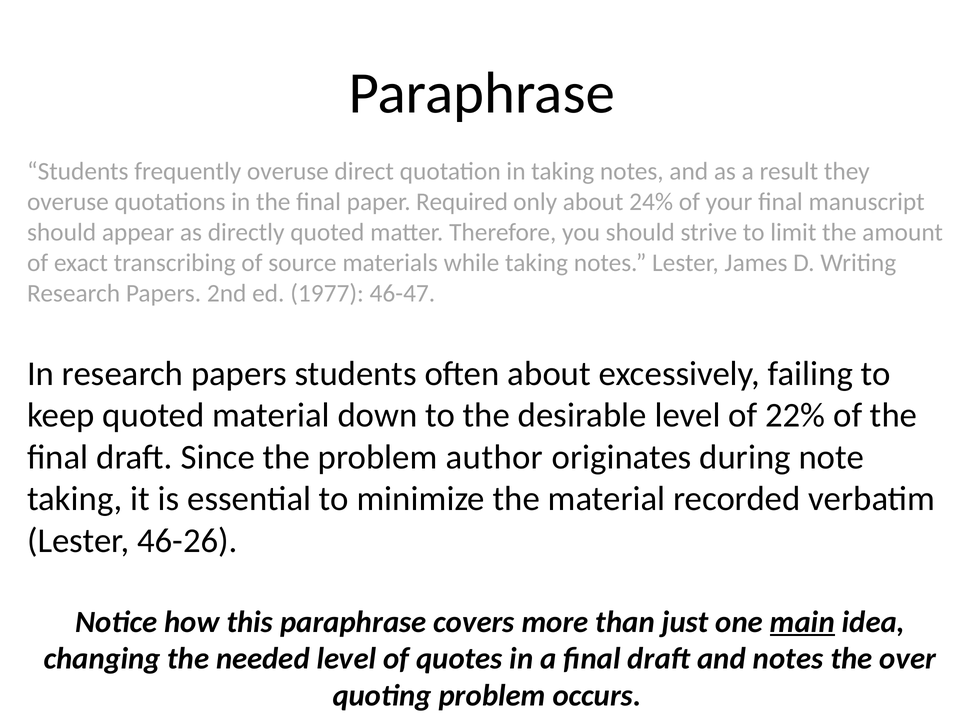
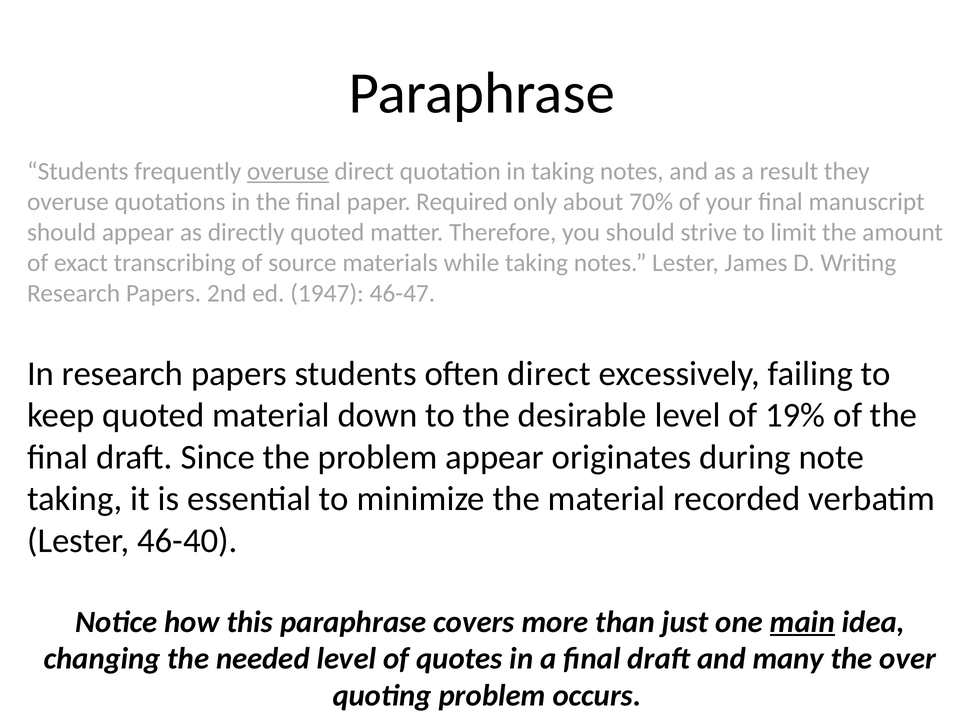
overuse at (288, 171) underline: none -> present
24%: 24% -> 70%
1977: 1977 -> 1947
often about: about -> direct
22%: 22% -> 19%
problem author: author -> appear
46-26: 46-26 -> 46-40
and notes: notes -> many
